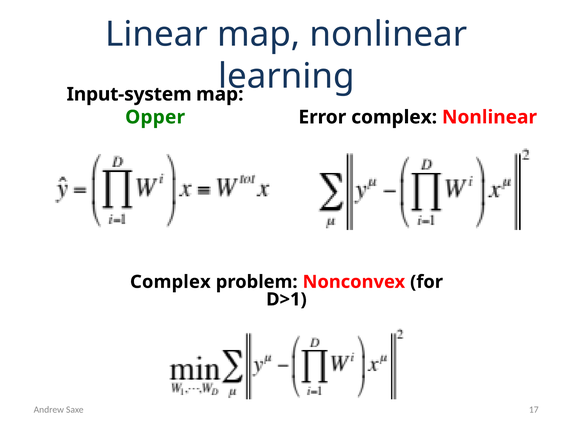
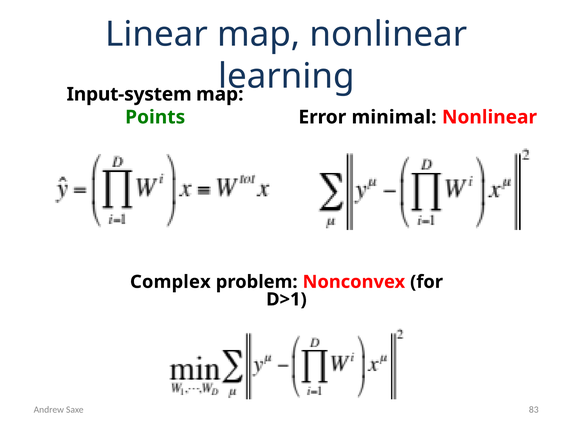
Opper: Opper -> Points
Error complex: complex -> minimal
17: 17 -> 83
